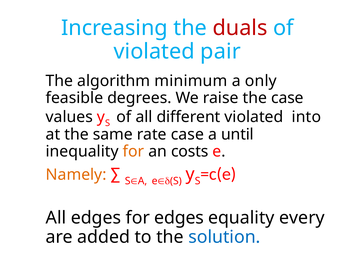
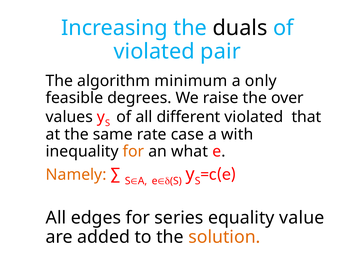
duals colour: red -> black
the case: case -> over
into: into -> that
until: until -> with
costs: costs -> what
for edges: edges -> series
every: every -> value
solution colour: blue -> orange
